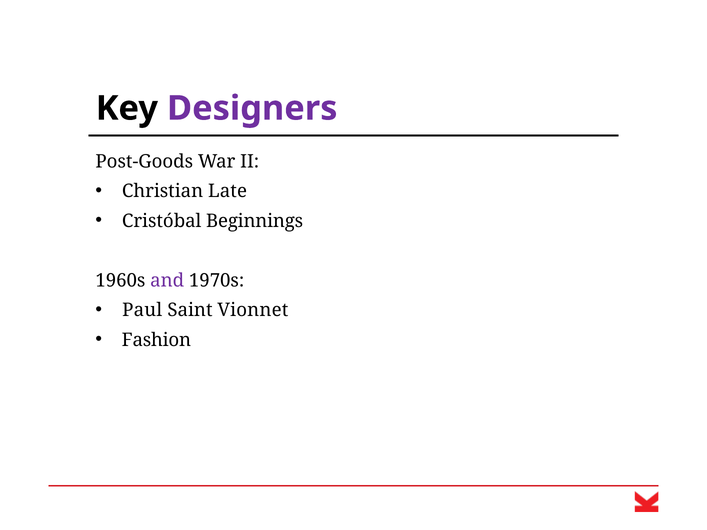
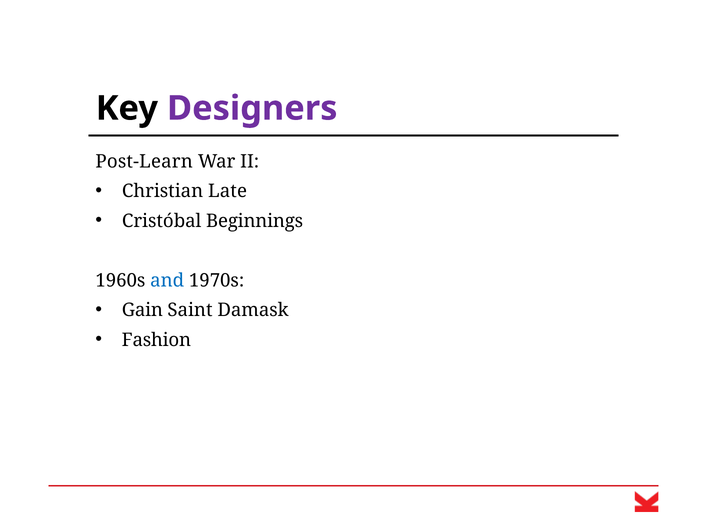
Post-Goods: Post-Goods -> Post-Learn
and colour: purple -> blue
Paul: Paul -> Gain
Vionnet: Vionnet -> Damask
